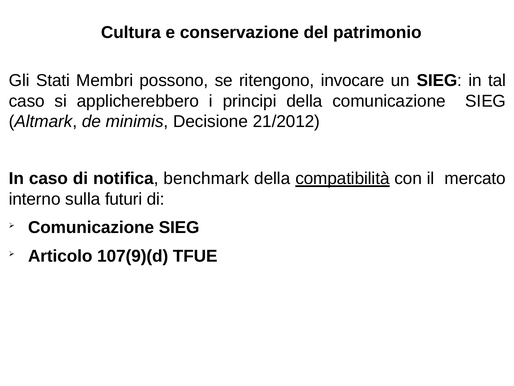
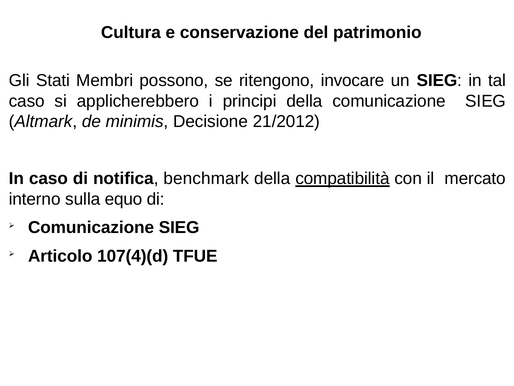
futuri: futuri -> equo
107(9)(d: 107(9)(d -> 107(4)(d
